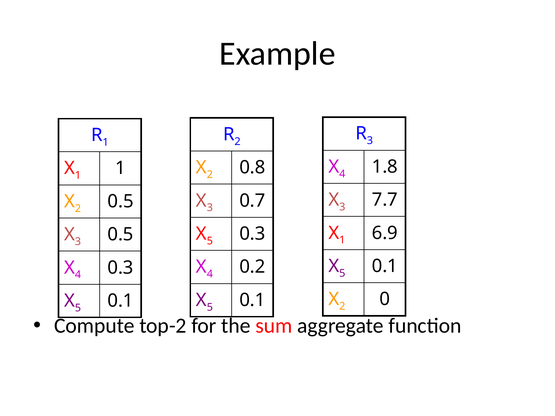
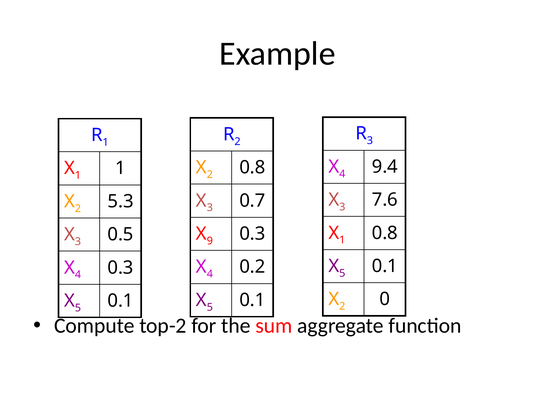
1.8: 1.8 -> 9.4
7.7: 7.7 -> 7.6
0.5 at (121, 201): 0.5 -> 5.3
1 6.9: 6.9 -> 0.8
5 at (210, 241): 5 -> 9
